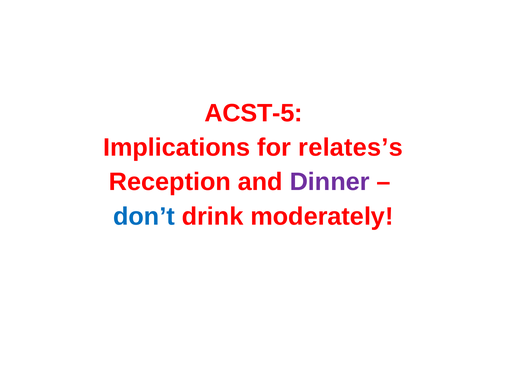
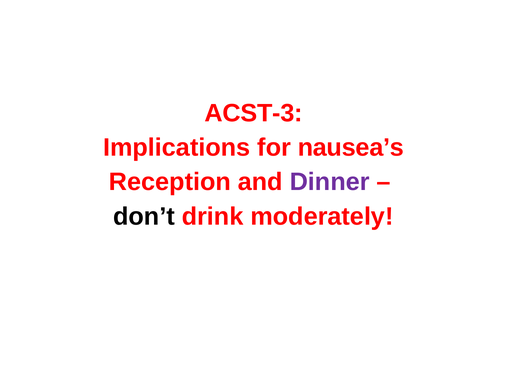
ACST-5: ACST-5 -> ACST-3
relates’s: relates’s -> nausea’s
don’t colour: blue -> black
